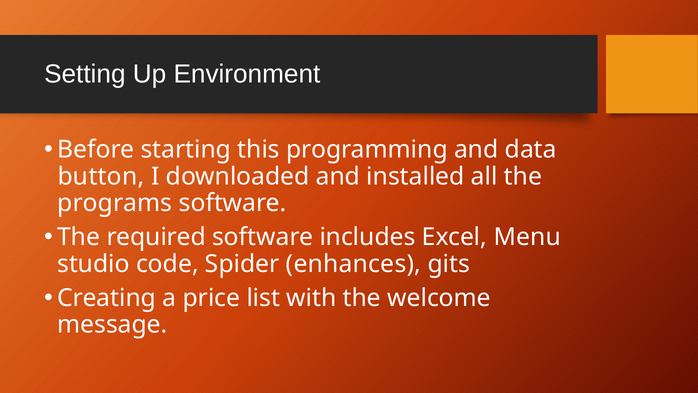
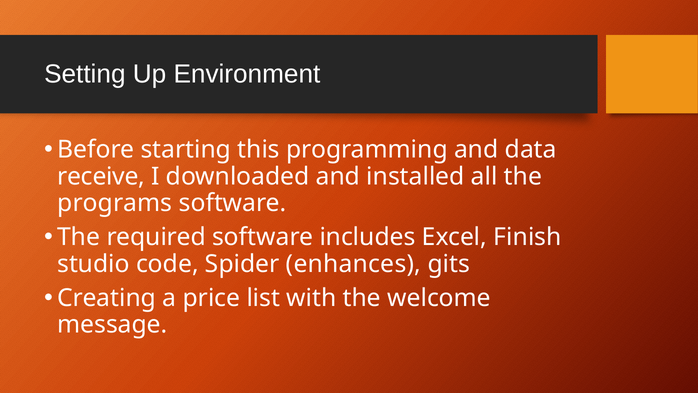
button: button -> receive
Menu: Menu -> Finish
